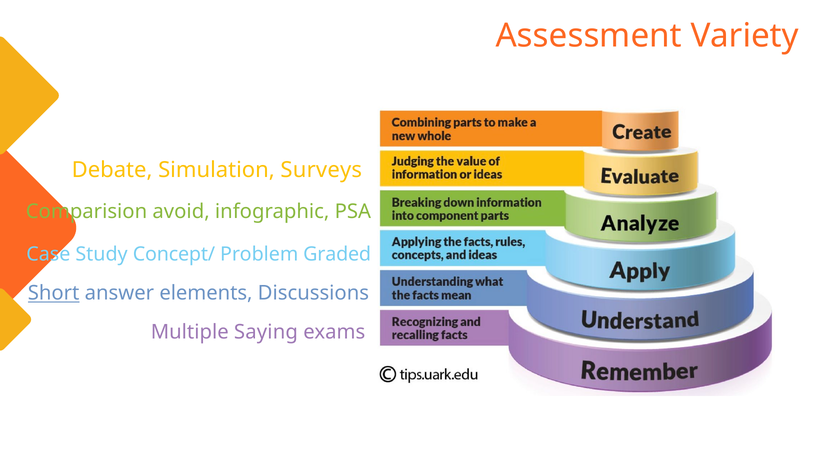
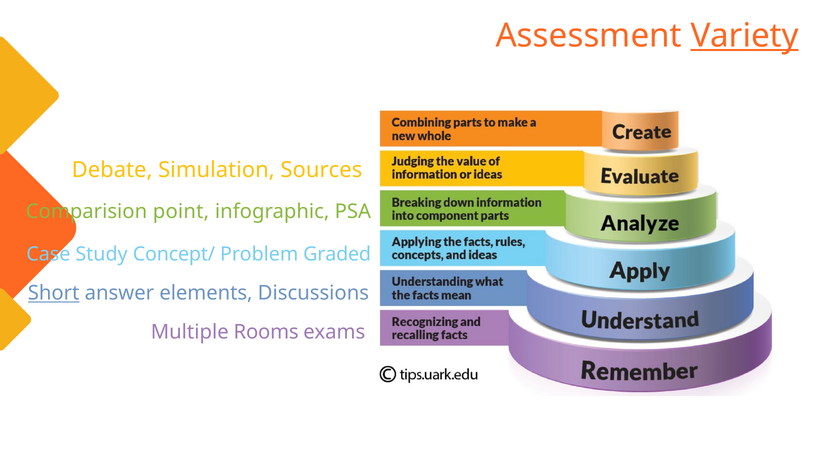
Variety underline: none -> present
Surveys: Surveys -> Sources
avoid: avoid -> point
Saying: Saying -> Rooms
